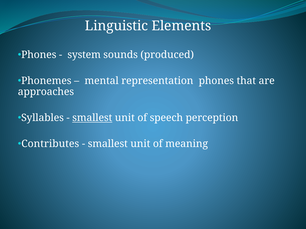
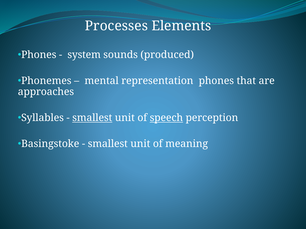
Linguistic: Linguistic -> Processes
speech underline: none -> present
Contributes: Contributes -> Basingstoke
